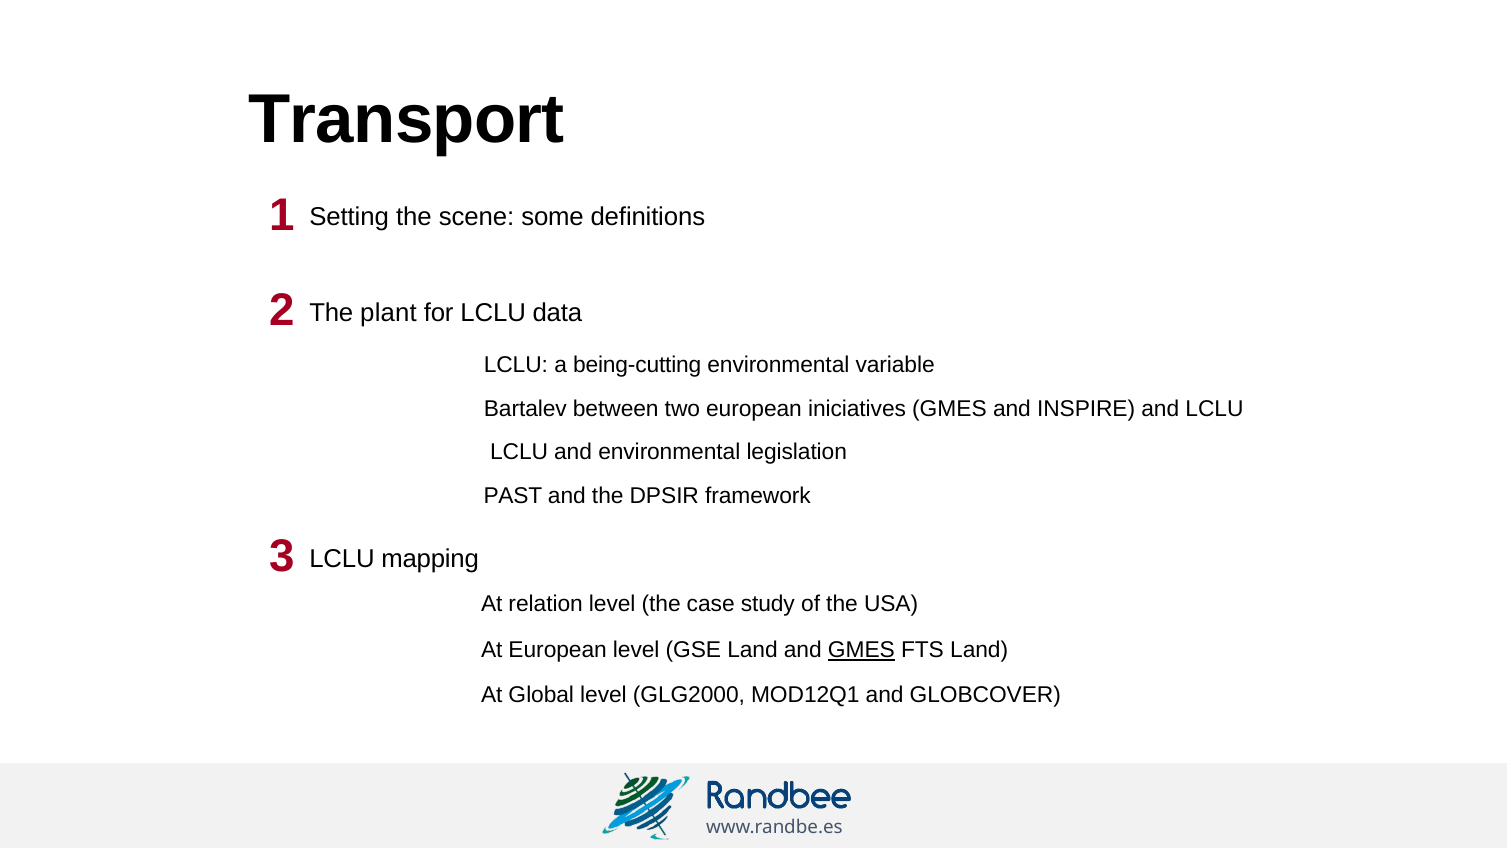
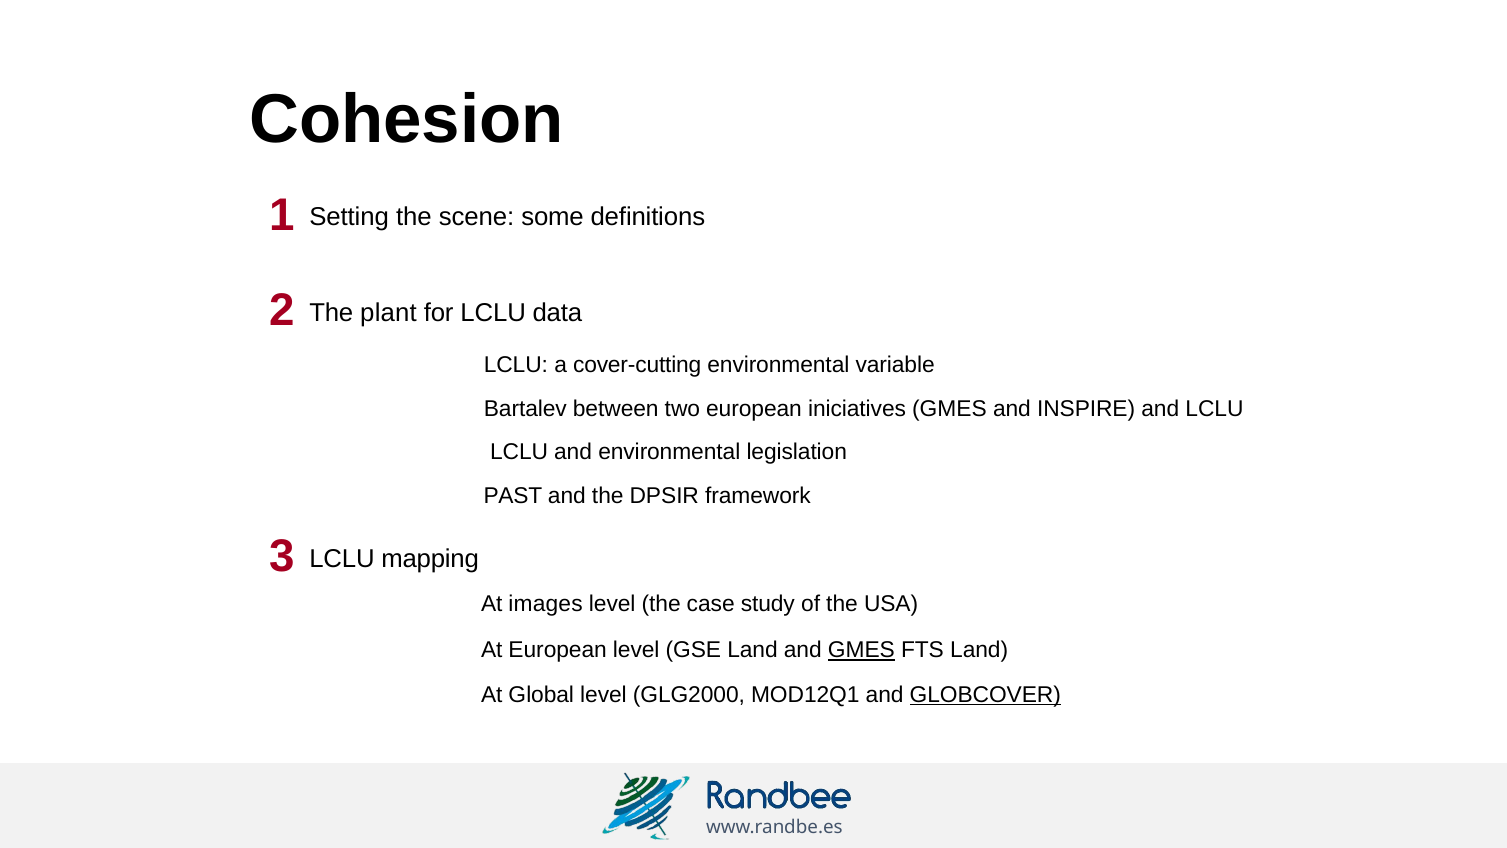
Transport: Transport -> Cohesion
being-cutting: being-cutting -> cover-cutting
relation: relation -> images
GLOBCOVER underline: none -> present
